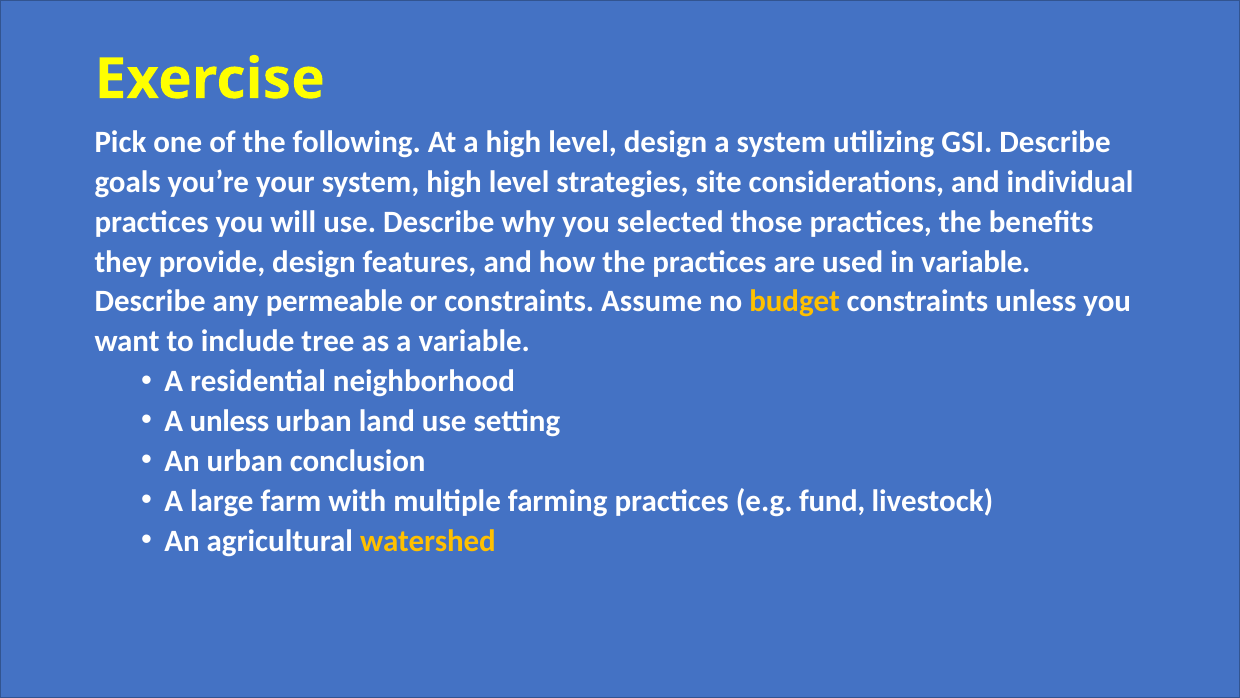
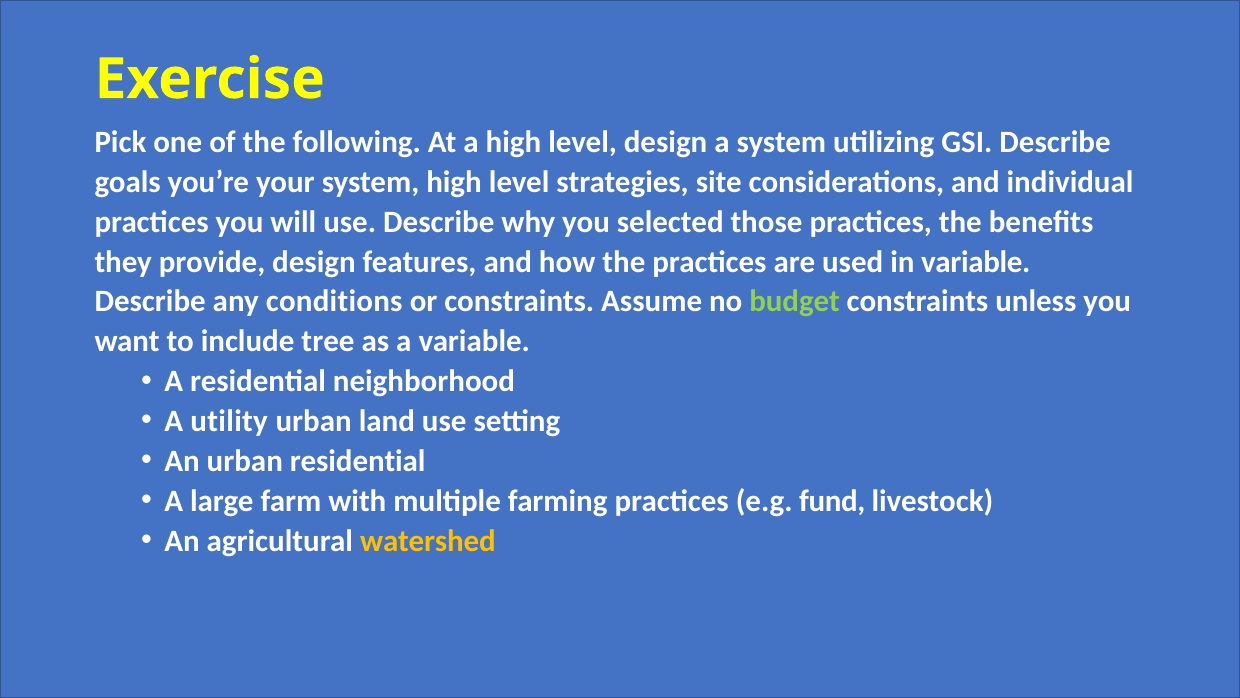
permeable: permeable -> conditions
budget colour: yellow -> light green
A unless: unless -> utility
urban conclusion: conclusion -> residential
